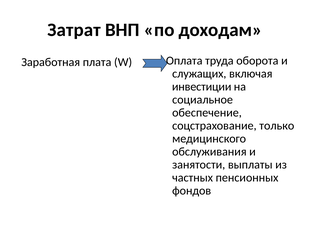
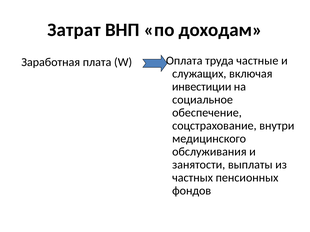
оборота: оборота -> частные
только: только -> внутри
